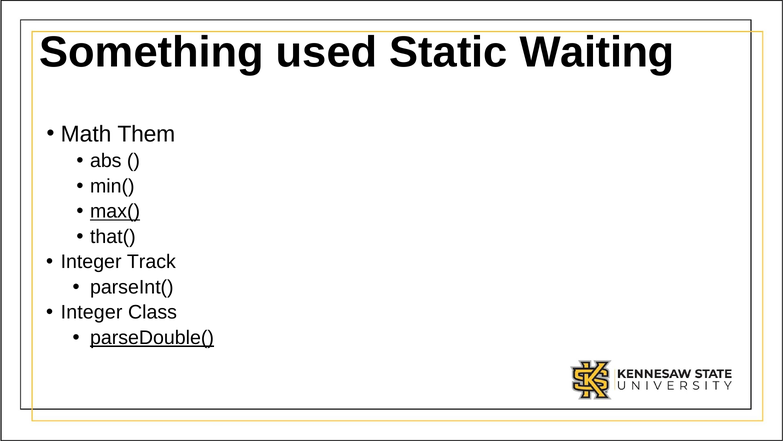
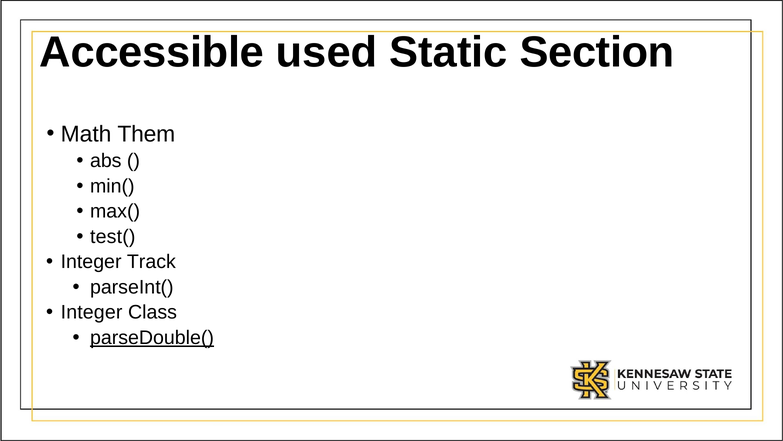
Something: Something -> Accessible
Waiting: Waiting -> Section
max( underline: present -> none
that(: that( -> test(
